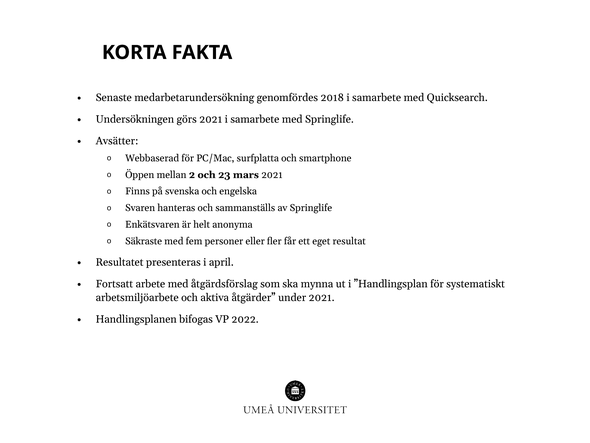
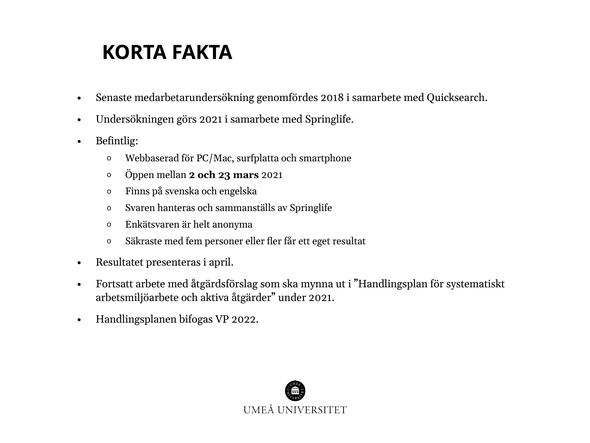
Avsätter: Avsätter -> Befintlig
